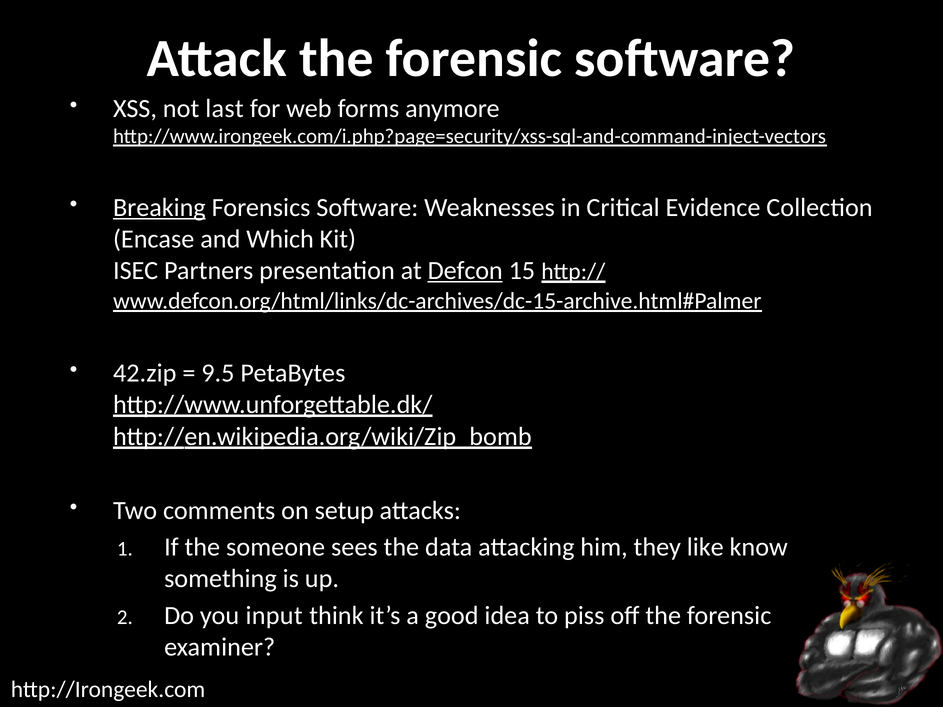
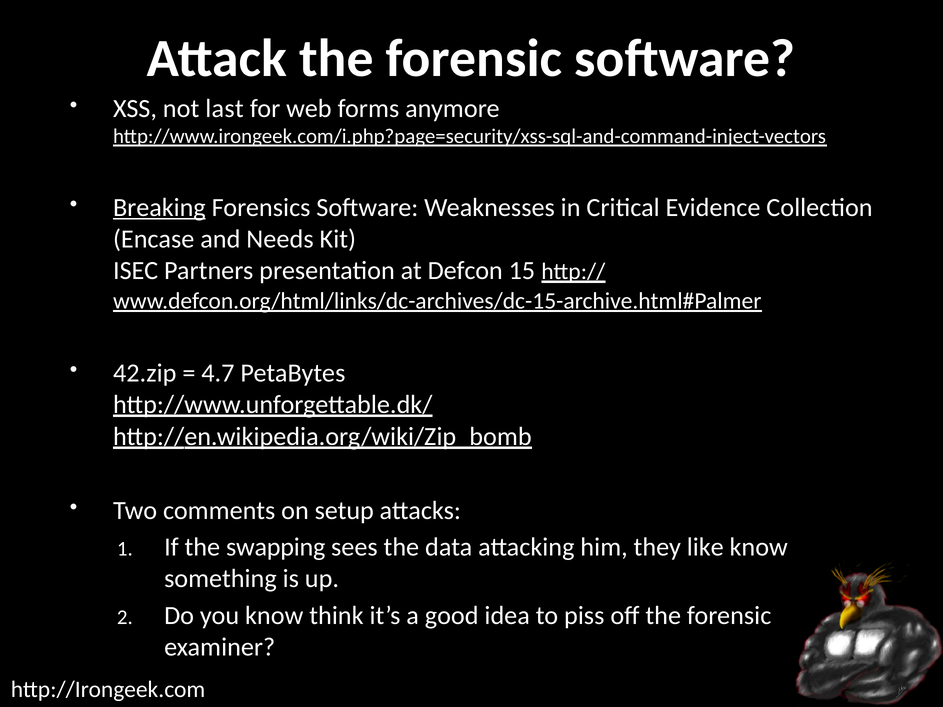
Which: Which -> Needs
Defcon underline: present -> none
9.5: 9.5 -> 4.7
someone: someone -> swapping
you input: input -> know
